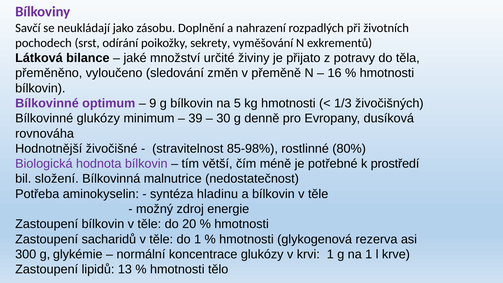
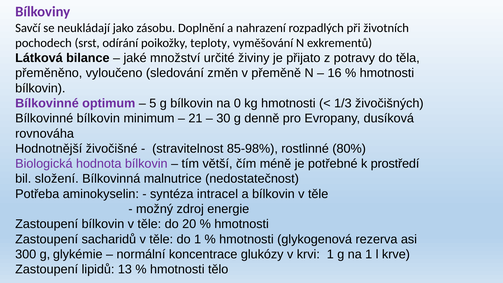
sekrety: sekrety -> teploty
9: 9 -> 5
5: 5 -> 0
Bílkovinné glukózy: glukózy -> bílkovin
39: 39 -> 21
hladinu: hladinu -> intracel
